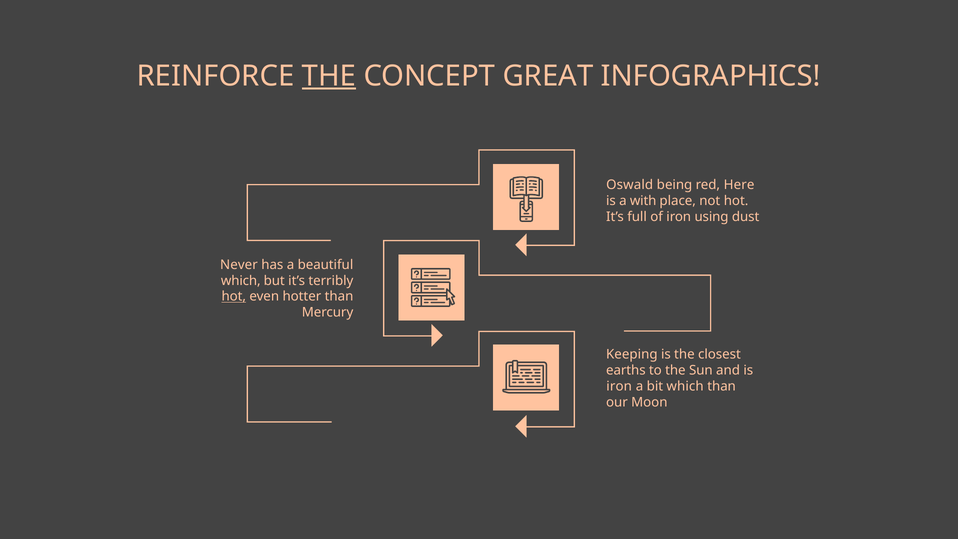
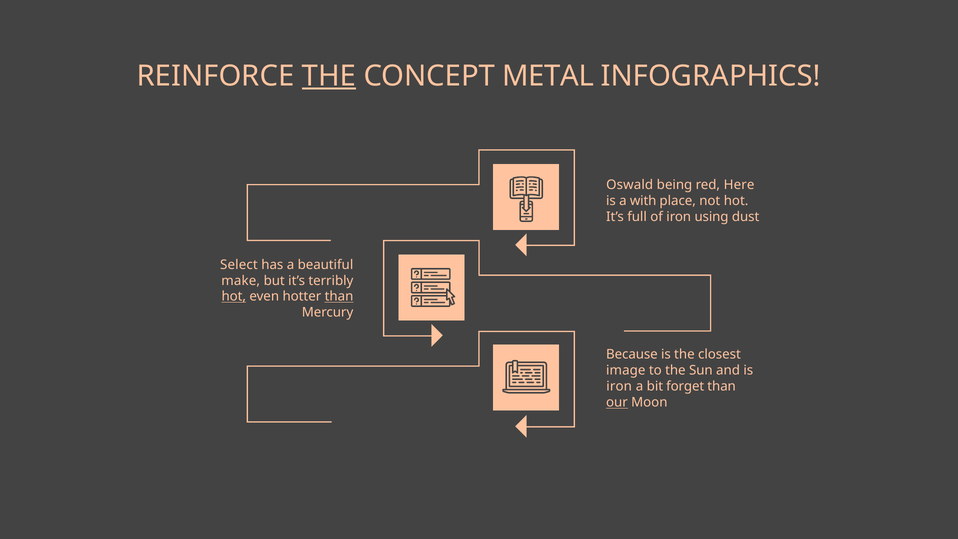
GREAT: GREAT -> METAL
Never: Never -> Select
which at (241, 281): which -> make
than at (339, 297) underline: none -> present
Keeping: Keeping -> Because
earths: earths -> image
bit which: which -> forget
our underline: none -> present
